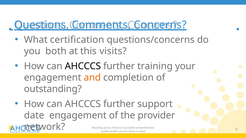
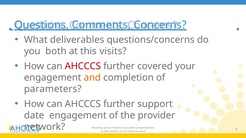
certification: certification -> deliverables
AHCCCS at (83, 66) colour: black -> red
training: training -> covered
outstanding: outstanding -> parameters
